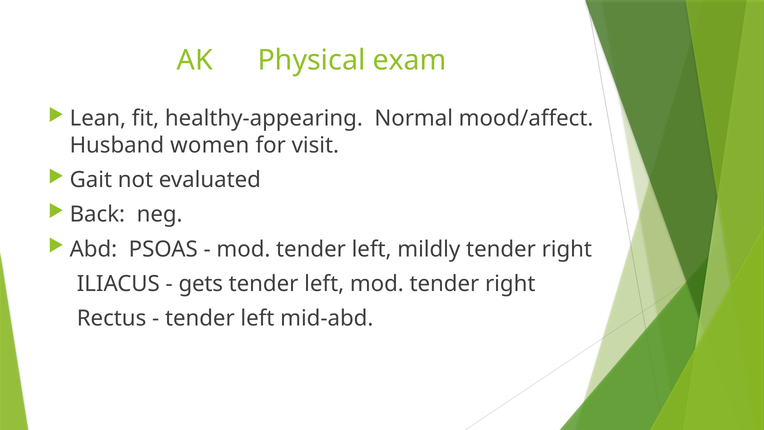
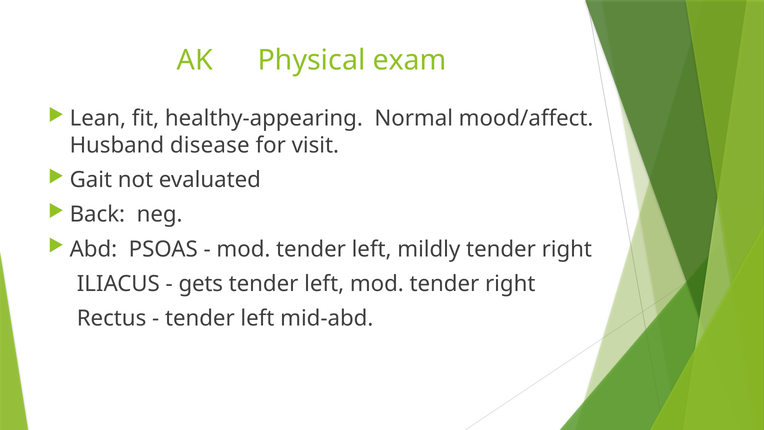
women: women -> disease
